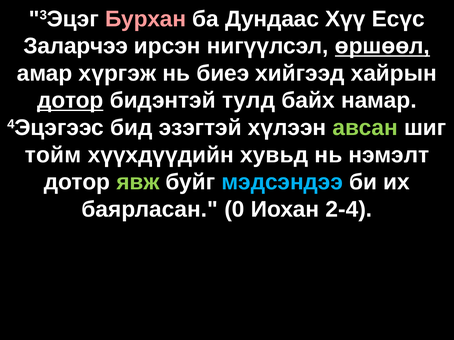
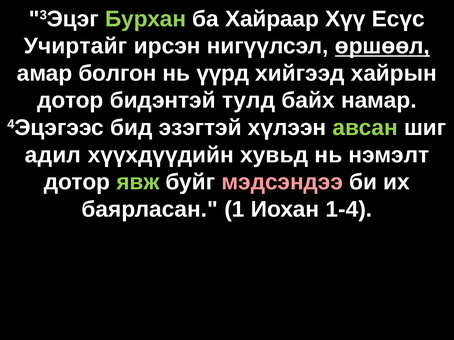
Бурхан colour: pink -> light green
Дундаас: Дундаас -> Хайраар
Заларчээ: Заларчээ -> Учиртайг
хүргэж: хүргэж -> болгон
биеэ: биеэ -> үүрд
дотор at (70, 101) underline: present -> none
тойм: тойм -> адил
мэдсэндээ colour: light blue -> pink
0: 0 -> 1
2-4: 2-4 -> 1-4
